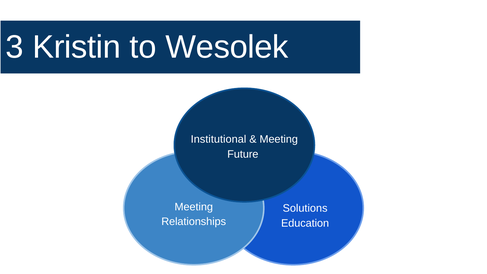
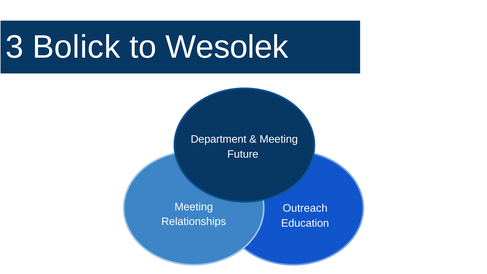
Kristin: Kristin -> Bolick
Institutional: Institutional -> Department
Solutions: Solutions -> Outreach
